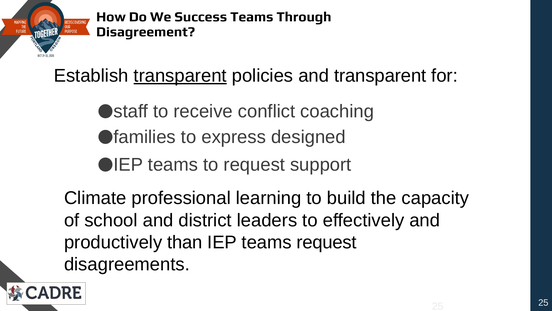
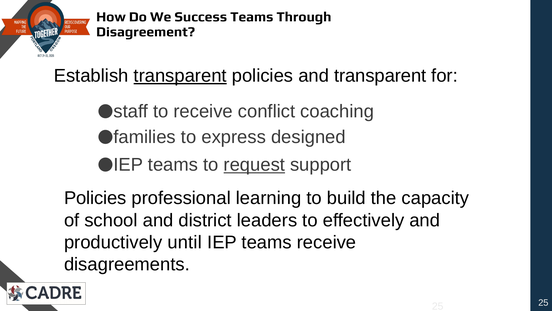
request at (254, 165) underline: none -> present
Climate at (95, 198): Climate -> Policies
than: than -> until
teams request: request -> receive
